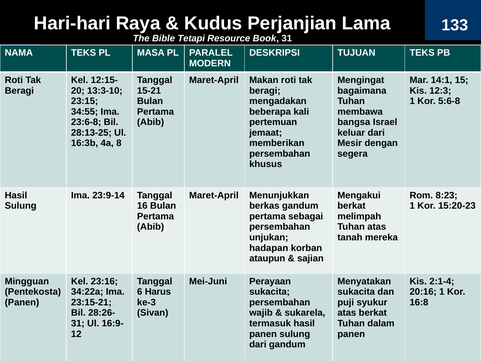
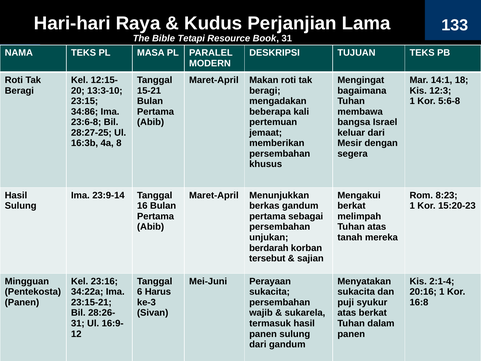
15: 15 -> 18
34:55: 34:55 -> 34:86
28:13-25: 28:13-25 -> 28:27-25
hadapan: hadapan -> berdarah
ataupun: ataupun -> tersebut
